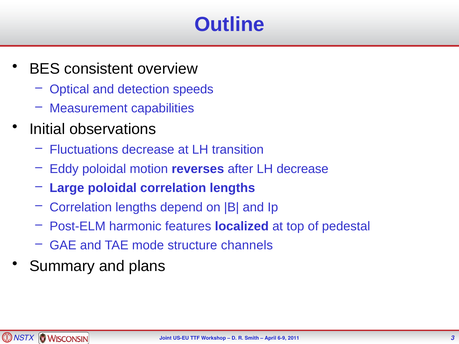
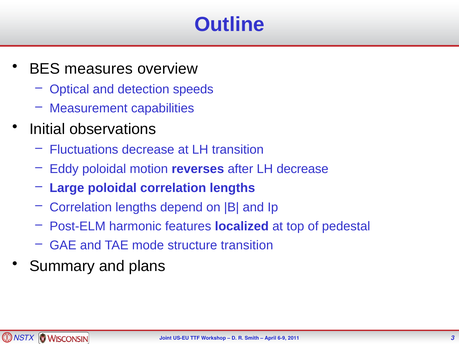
consistent: consistent -> measures
structure channels: channels -> transition
